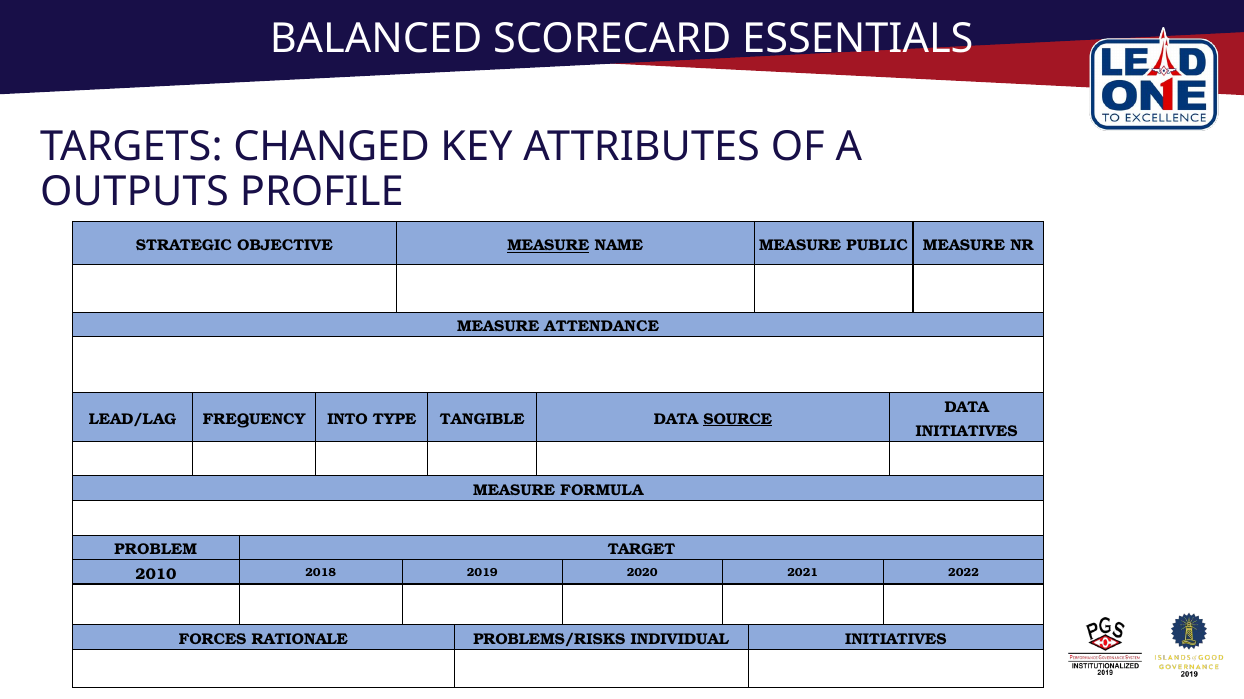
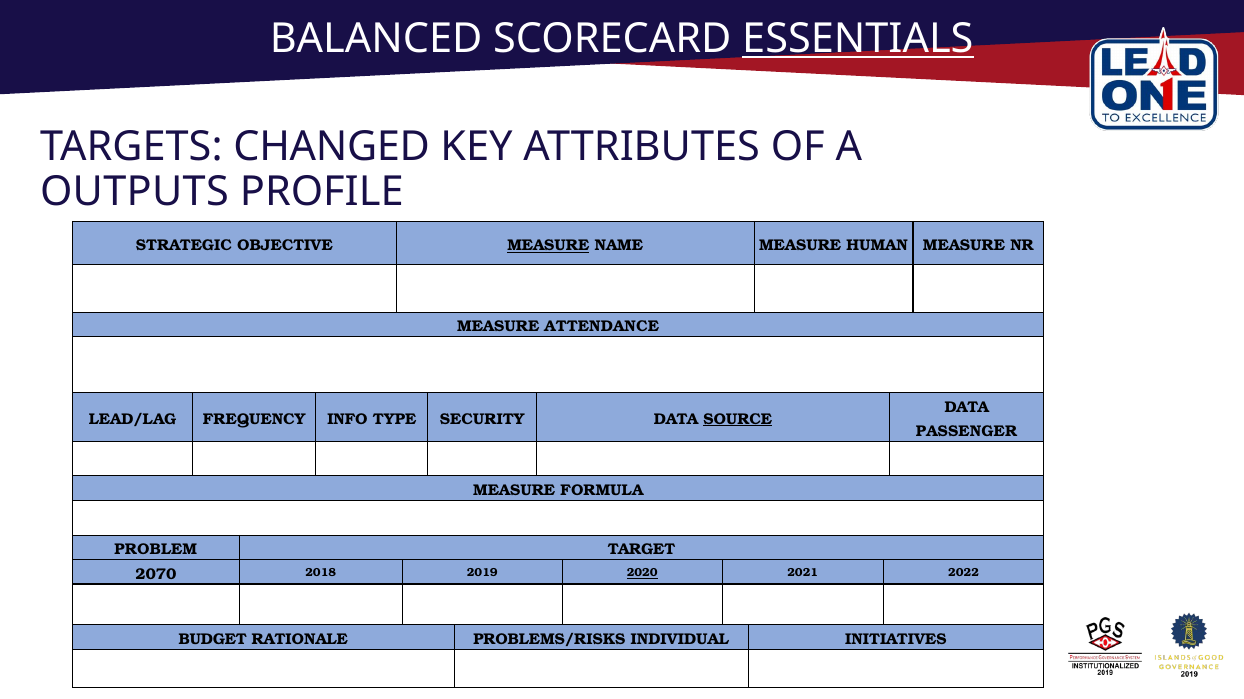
ESSENTIALS underline: none -> present
PUBLIC: PUBLIC -> HUMAN
INTO: INTO -> INFO
TANGIBLE: TANGIBLE -> SECURITY
INITIATIVES at (967, 432): INITIATIVES -> PASSENGER
2010: 2010 -> 2070
2020 underline: none -> present
FORCES: FORCES -> BUDGET
